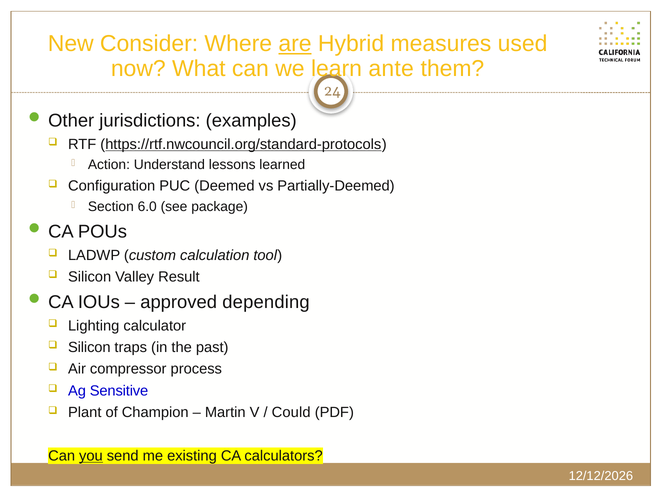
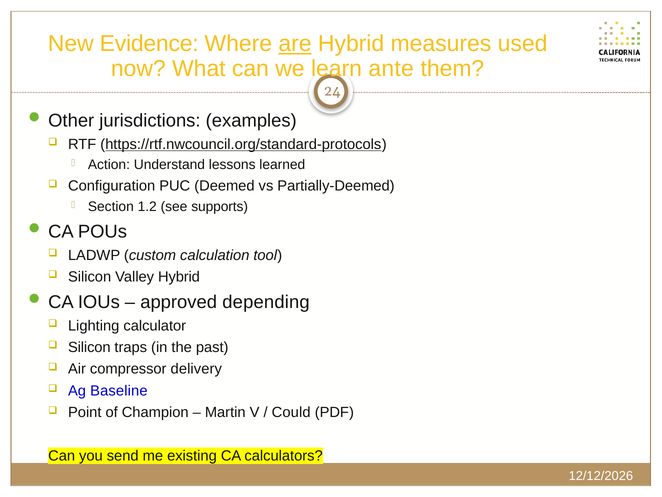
Consider: Consider -> Evidence
6.0: 6.0 -> 1.2
package: package -> supports
Valley Result: Result -> Hybrid
process: process -> delivery
Sensitive: Sensitive -> Baseline
Plant: Plant -> Point
you underline: present -> none
